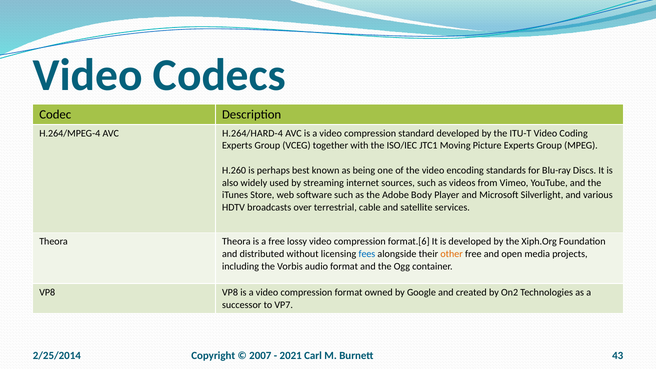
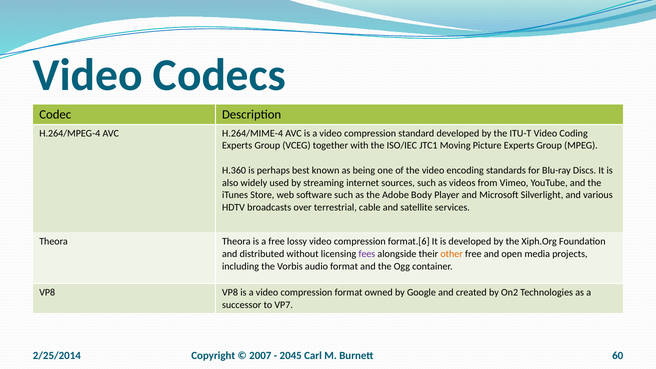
H.264/HARD-4: H.264/HARD-4 -> H.264/MIME-4
H.260: H.260 -> H.360
fees colour: blue -> purple
2021: 2021 -> 2045
43: 43 -> 60
